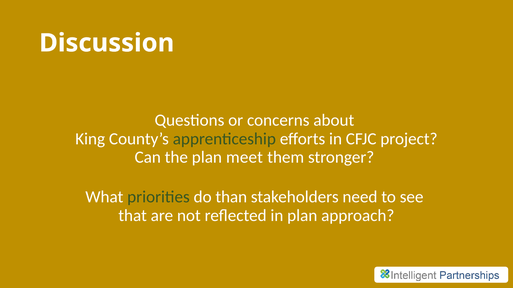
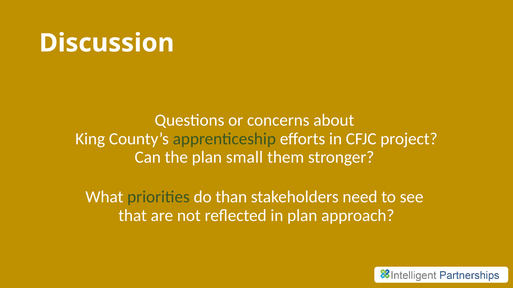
meet: meet -> small
